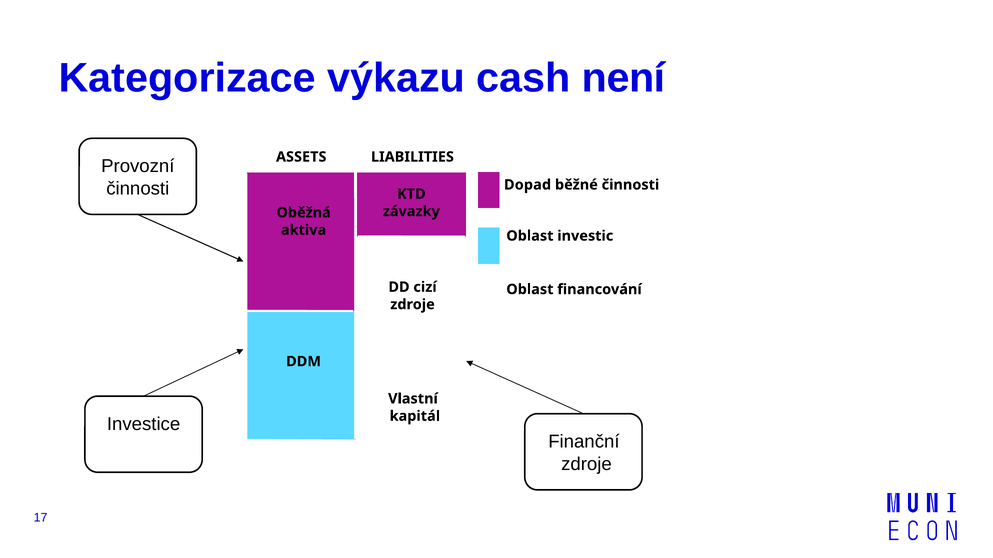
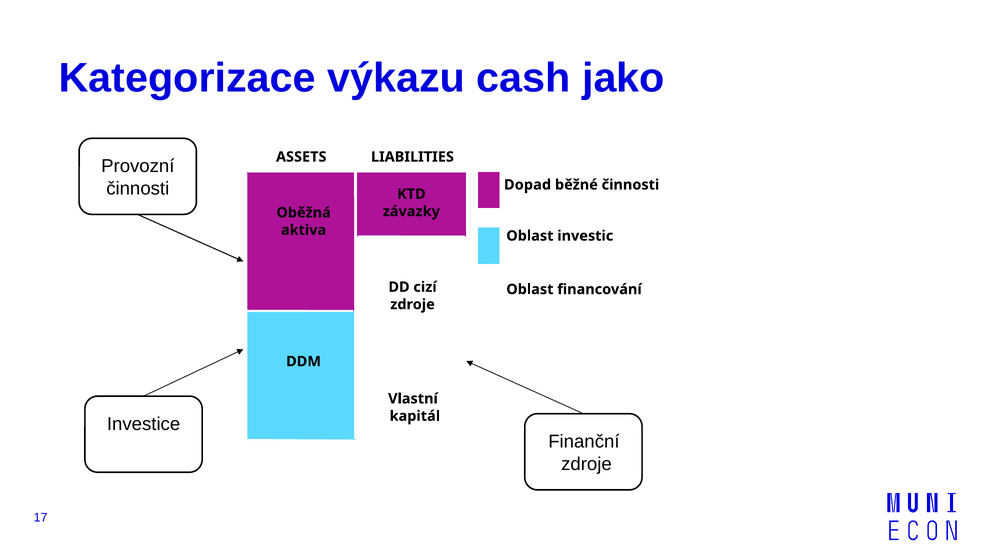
není: není -> jako
